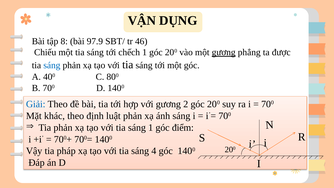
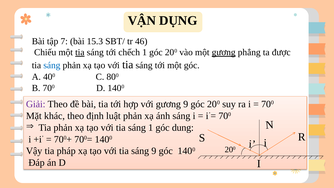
8: 8 -> 7
97.9: 97.9 -> 15.3
tia at (80, 52) underline: none -> present
Giải colour: blue -> purple
gương 2: 2 -> 9
điểm: điểm -> dung
sáng 4: 4 -> 9
